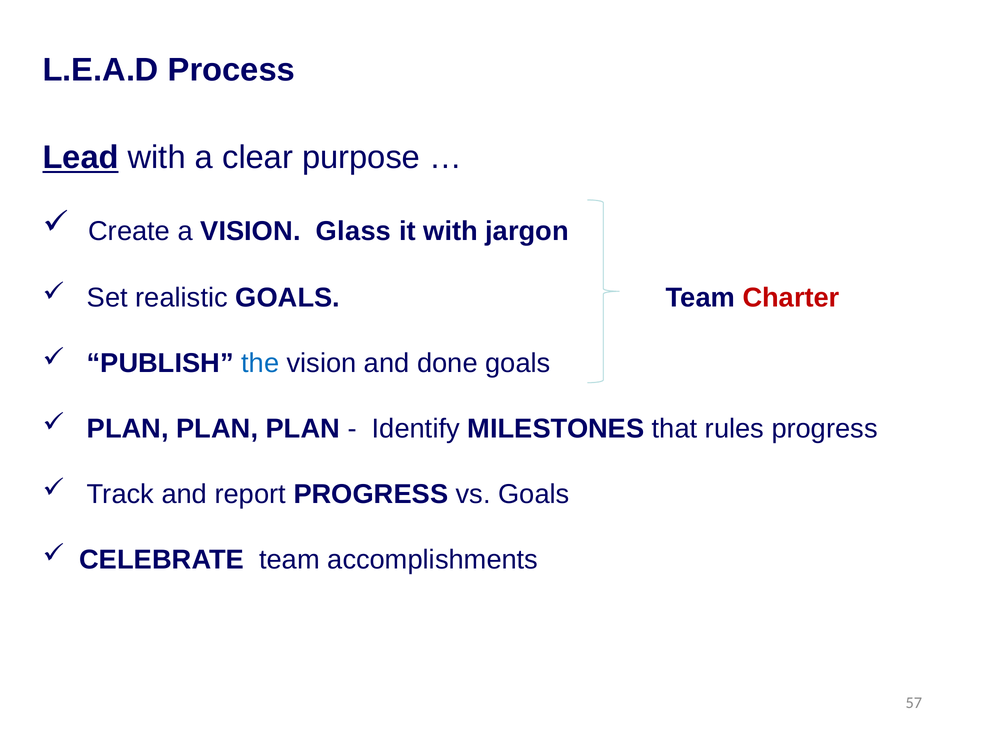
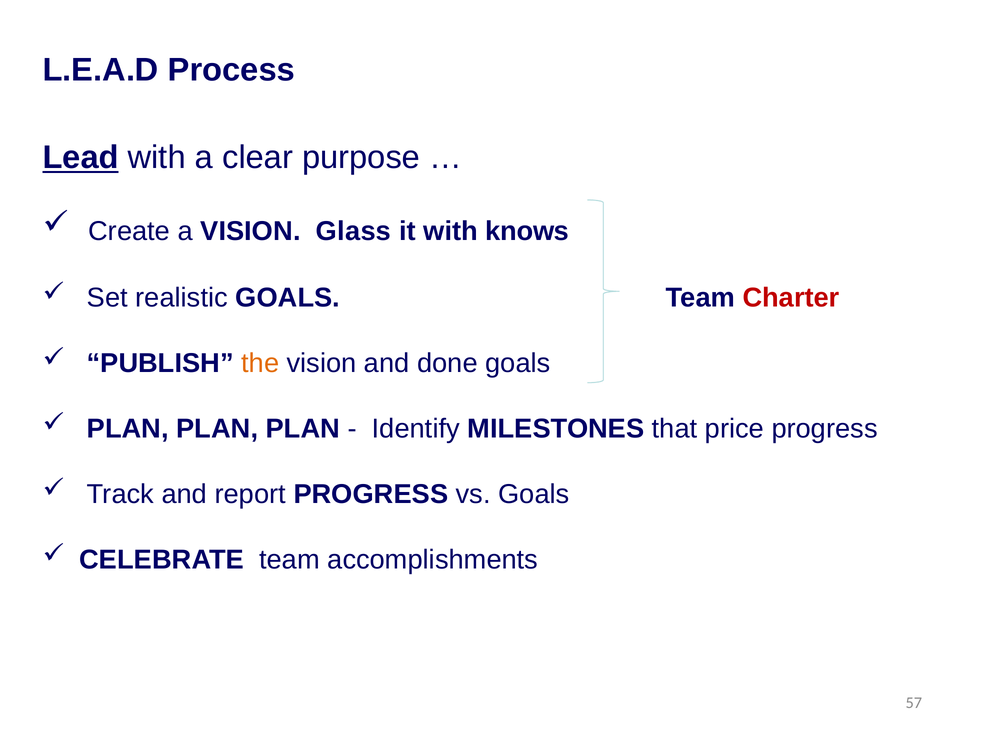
jargon: jargon -> knows
the colour: blue -> orange
rules: rules -> price
